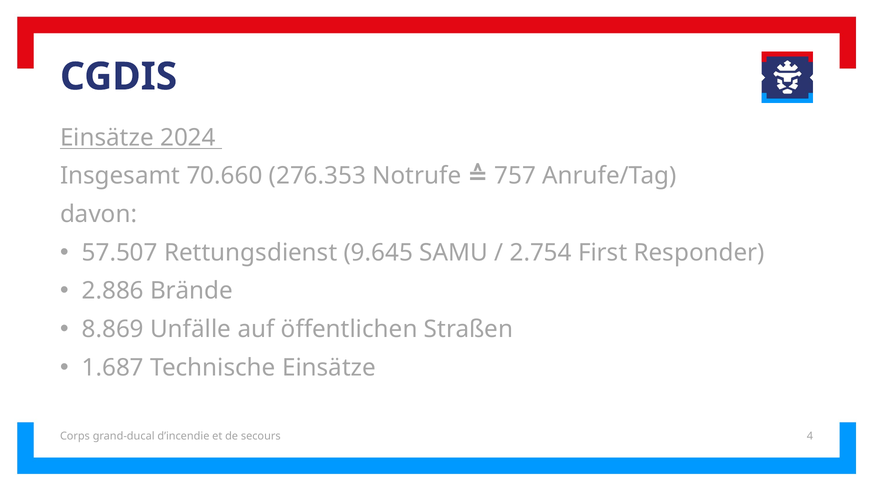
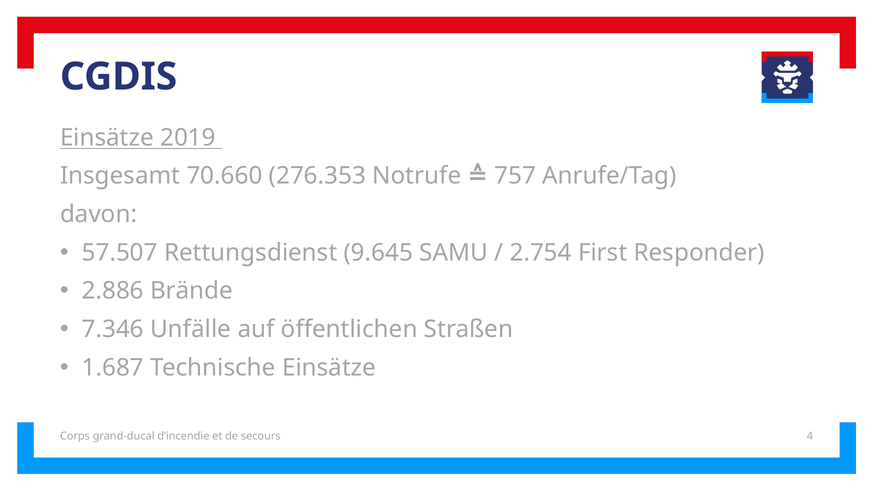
2024: 2024 -> 2019
8.869: 8.869 -> 7.346
